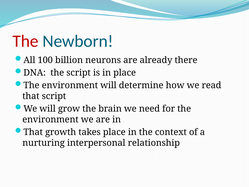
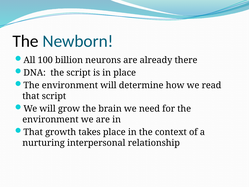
The at (25, 41) colour: red -> black
